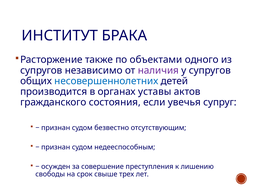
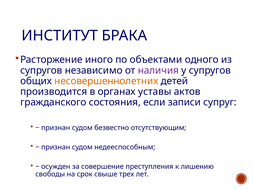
также: также -> иного
несовершеннолетних colour: blue -> orange
увечья: увечья -> записи
